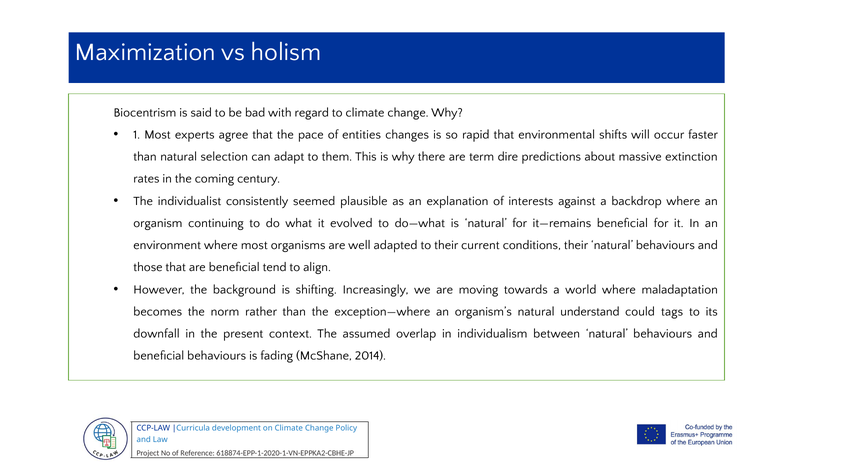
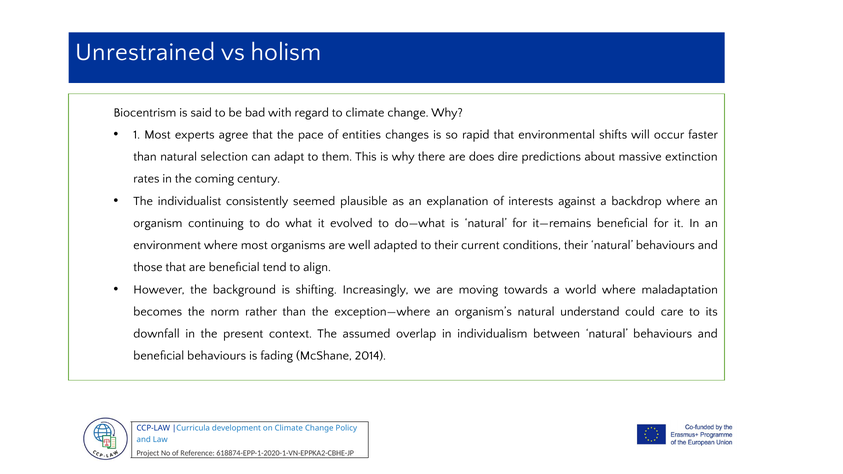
Maximization: Maximization -> Unrestrained
term: term -> does
tags: tags -> care
